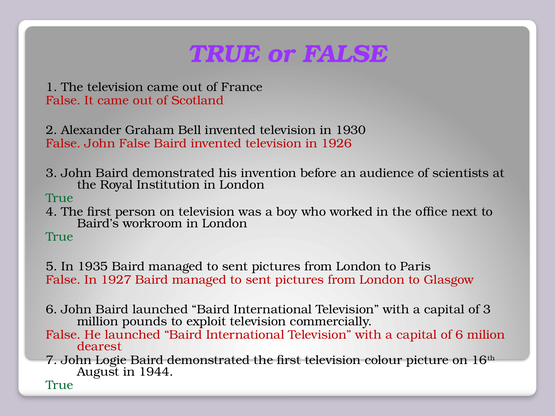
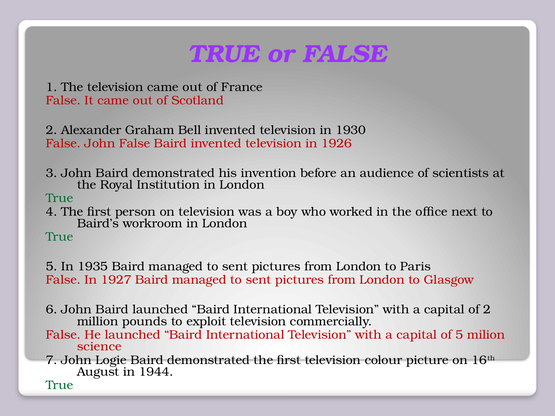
of 3: 3 -> 2
of 6: 6 -> 5
dearest: dearest -> science
